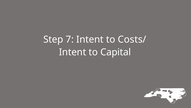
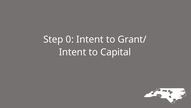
7: 7 -> 0
Costs/: Costs/ -> Grant/
